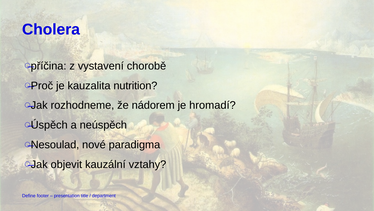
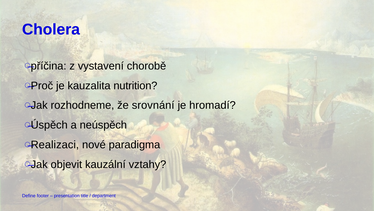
nádorem: nádorem -> srovnání
Nesoulad: Nesoulad -> Realizaci
